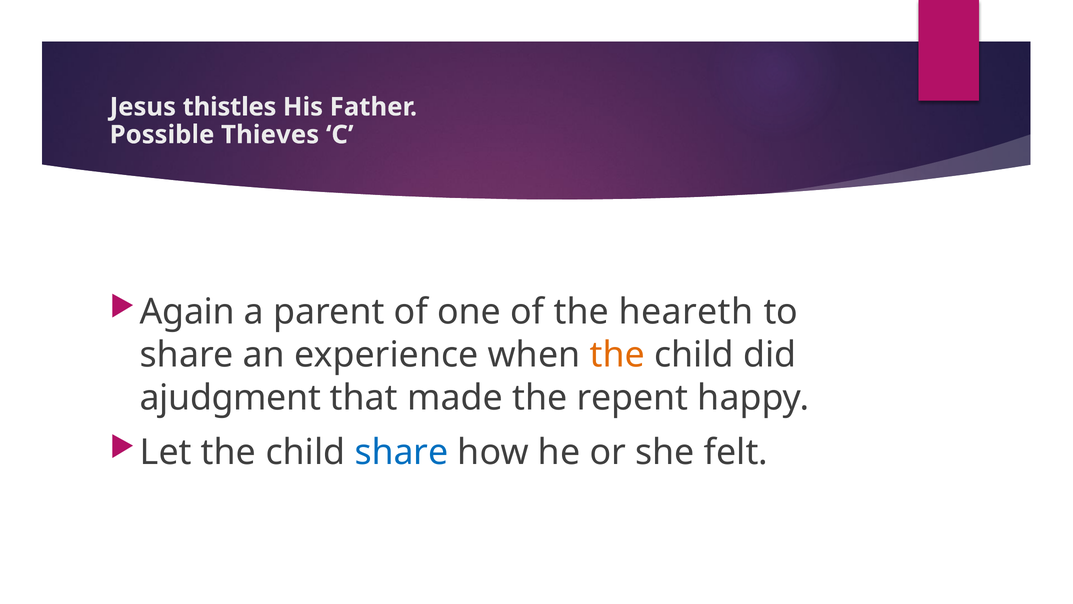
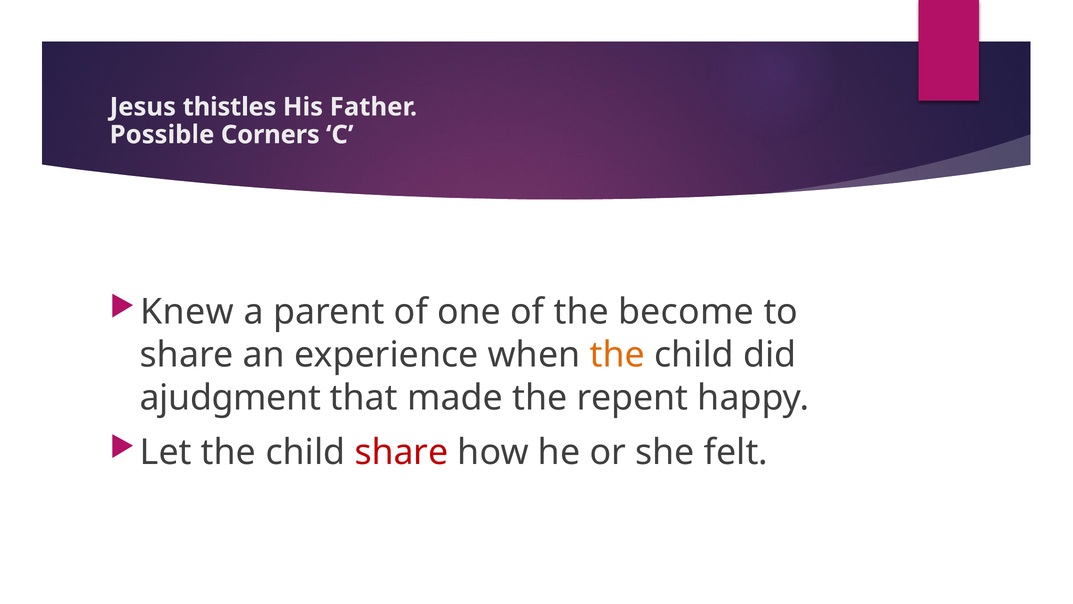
Thieves: Thieves -> Corners
Again: Again -> Knew
heareth: heareth -> become
share at (401, 452) colour: blue -> red
